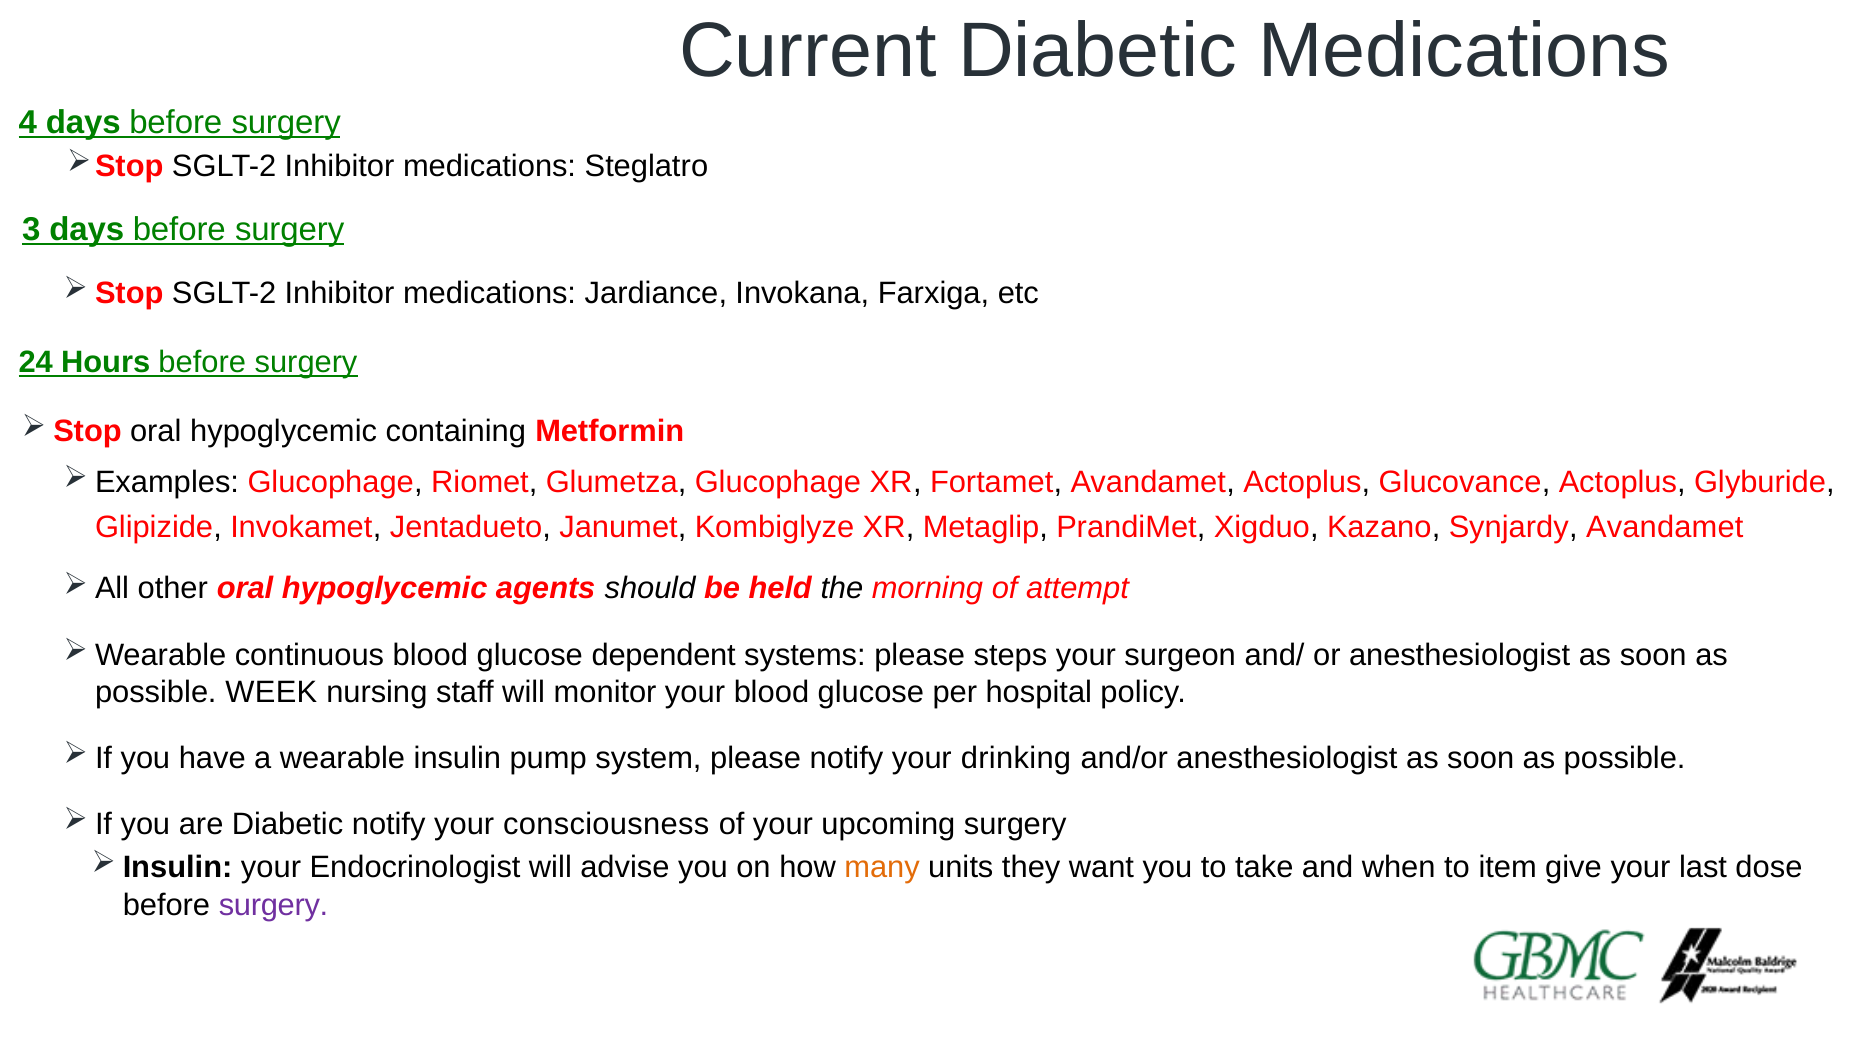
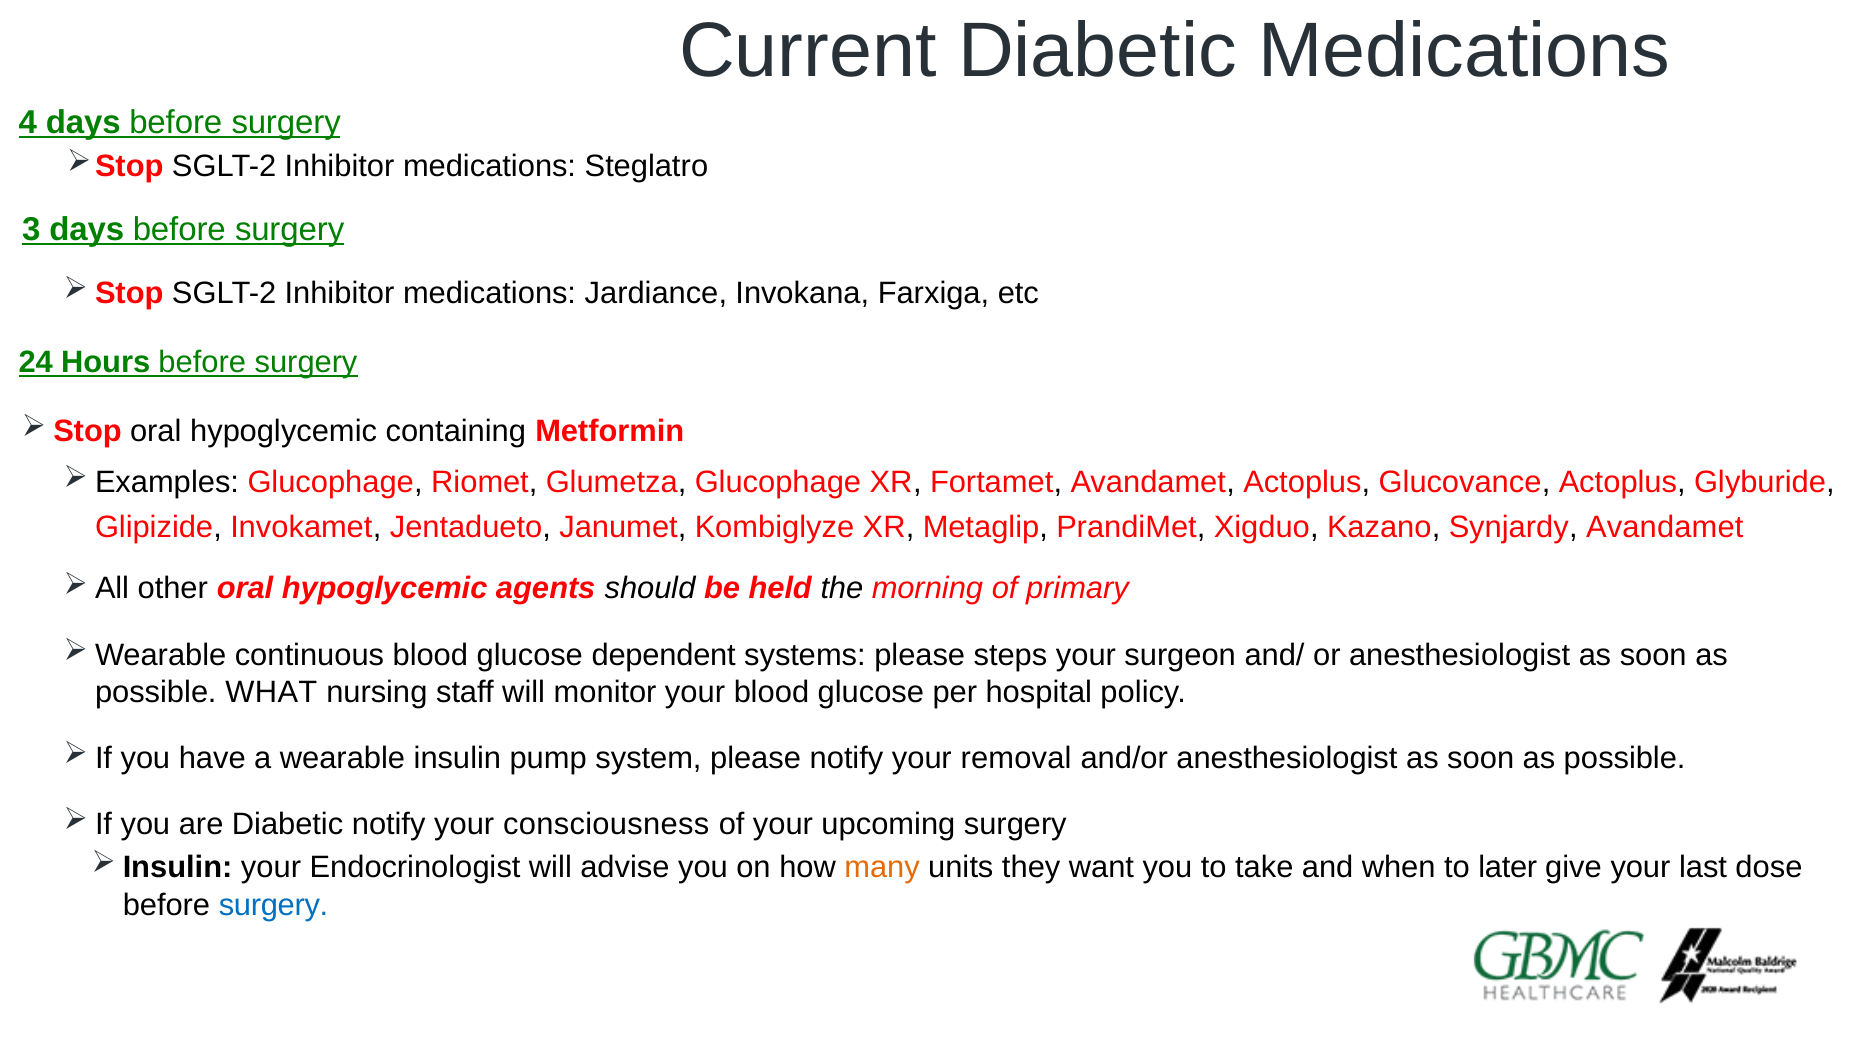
attempt: attempt -> primary
WEEK: WEEK -> WHAT
drinking: drinking -> removal
item: item -> later
surgery at (273, 905) colour: purple -> blue
